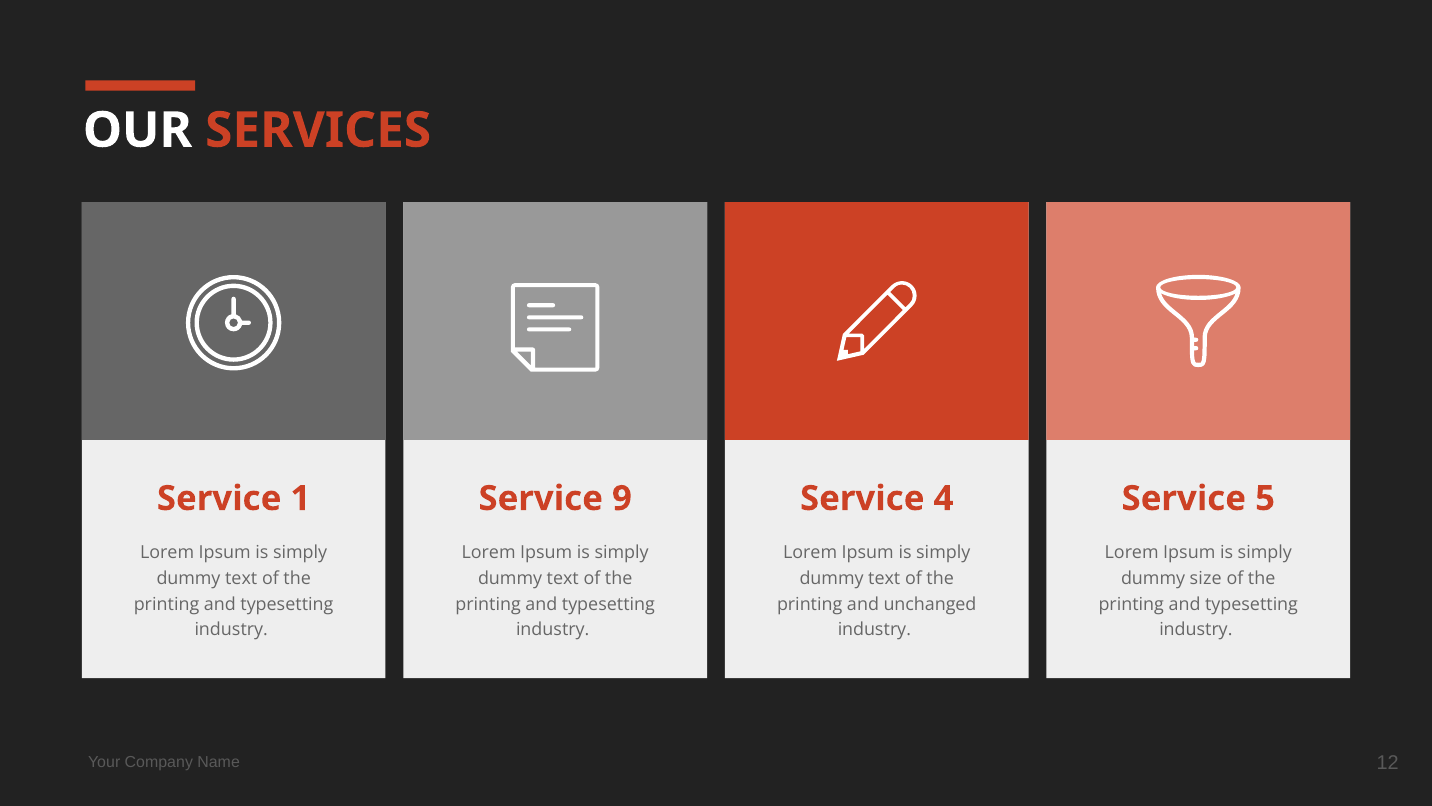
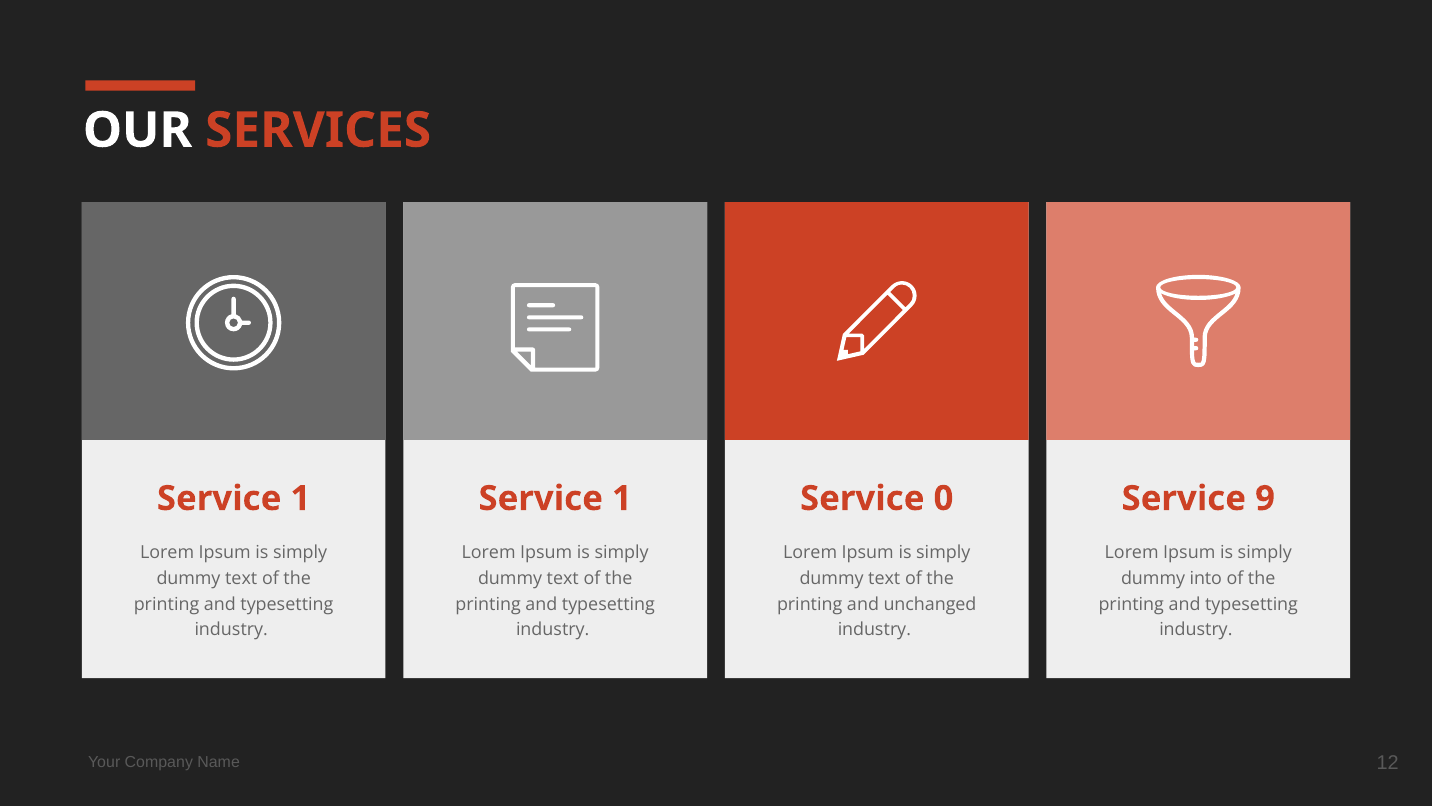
9 at (622, 498): 9 -> 1
4: 4 -> 0
5: 5 -> 9
size: size -> into
